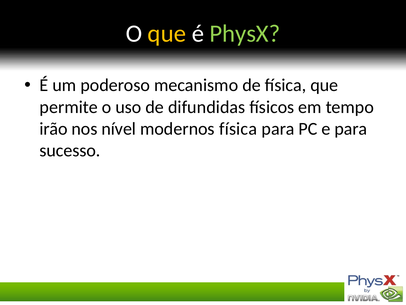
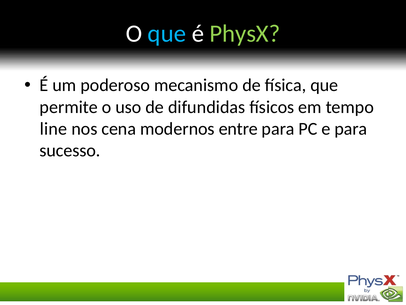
que at (167, 33) colour: yellow -> light blue
irão: irão -> line
nível: nível -> cena
modernos física: física -> entre
